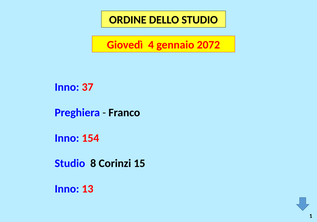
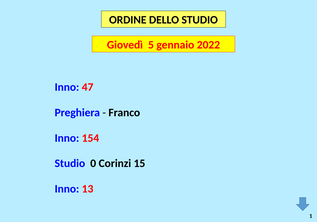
4: 4 -> 5
2072: 2072 -> 2022
37: 37 -> 47
8: 8 -> 0
